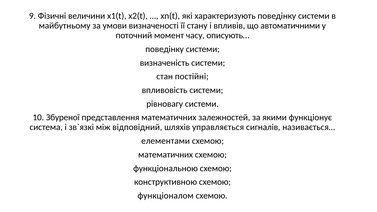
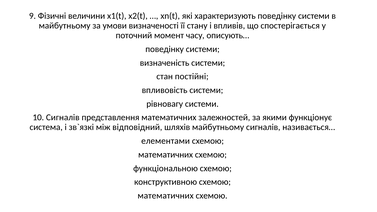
автоматичними: автоматичними -> спостерігається
10 Збуреної: Збуреної -> Сигналів
шляхів управляється: управляється -> майбутньому
функціоналом at (166, 196): функціоналом -> математичних
